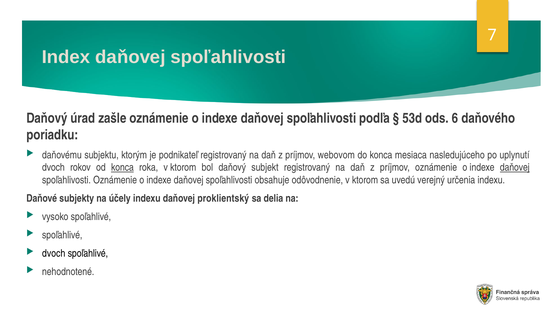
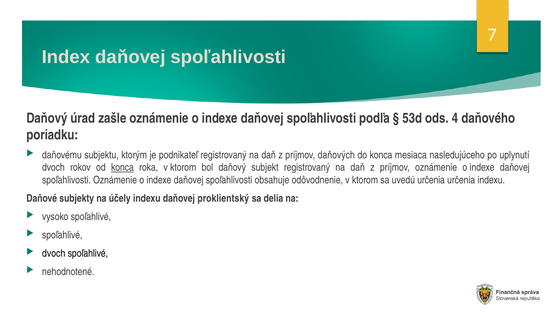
6: 6 -> 4
webovom: webovom -> daňových
daňovej at (515, 168) underline: present -> none
uvedú verejný: verejný -> určenia
